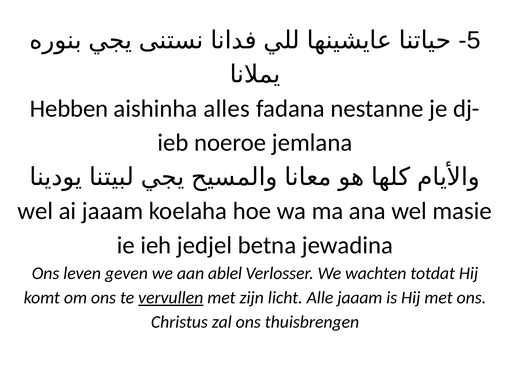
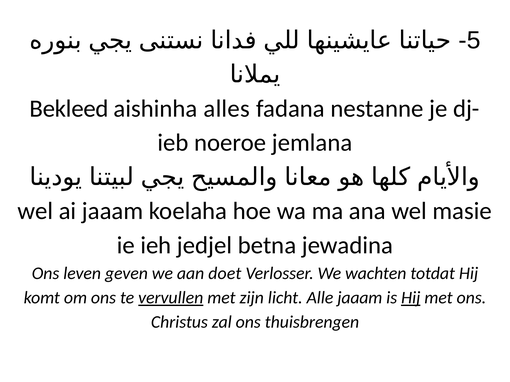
Hebben: Hebben -> Bekleed
ablel: ablel -> doet
Hij at (411, 298) underline: none -> present
